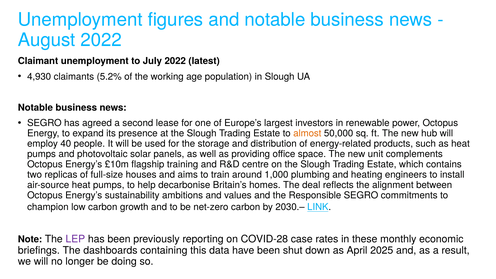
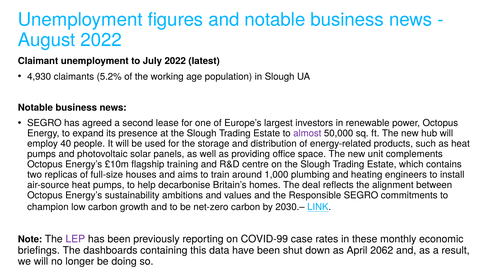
almost colour: orange -> purple
COVID-28: COVID-28 -> COVID-99
2025: 2025 -> 2062
